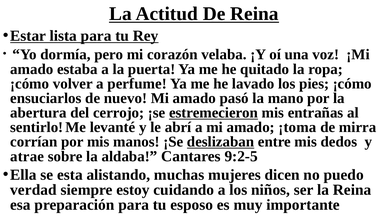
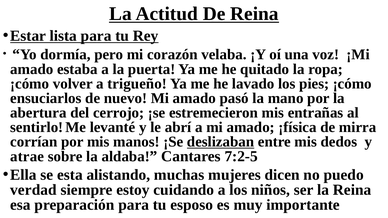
perfume: perfume -> trigueño
estremecieron underline: present -> none
¡toma: ¡toma -> ¡física
9:2-5: 9:2-5 -> 7:2-5
